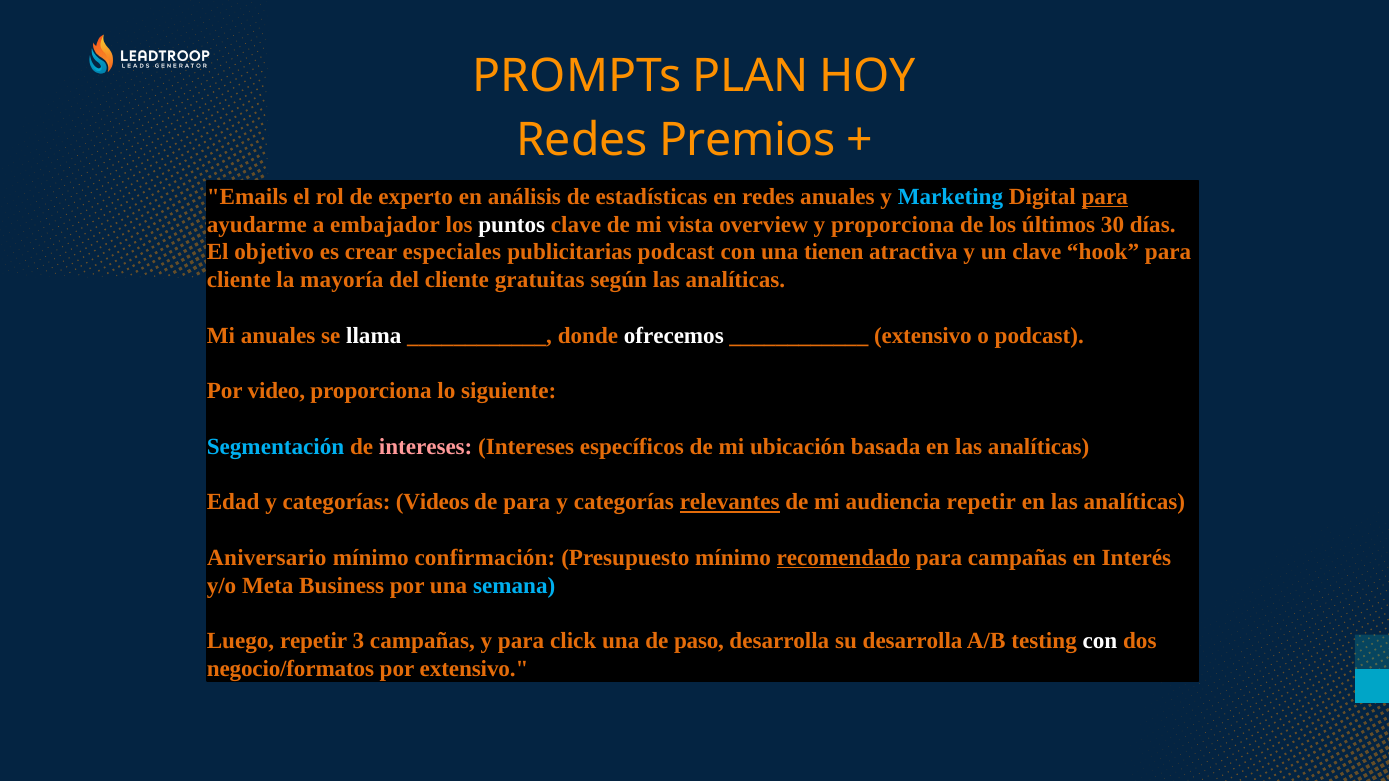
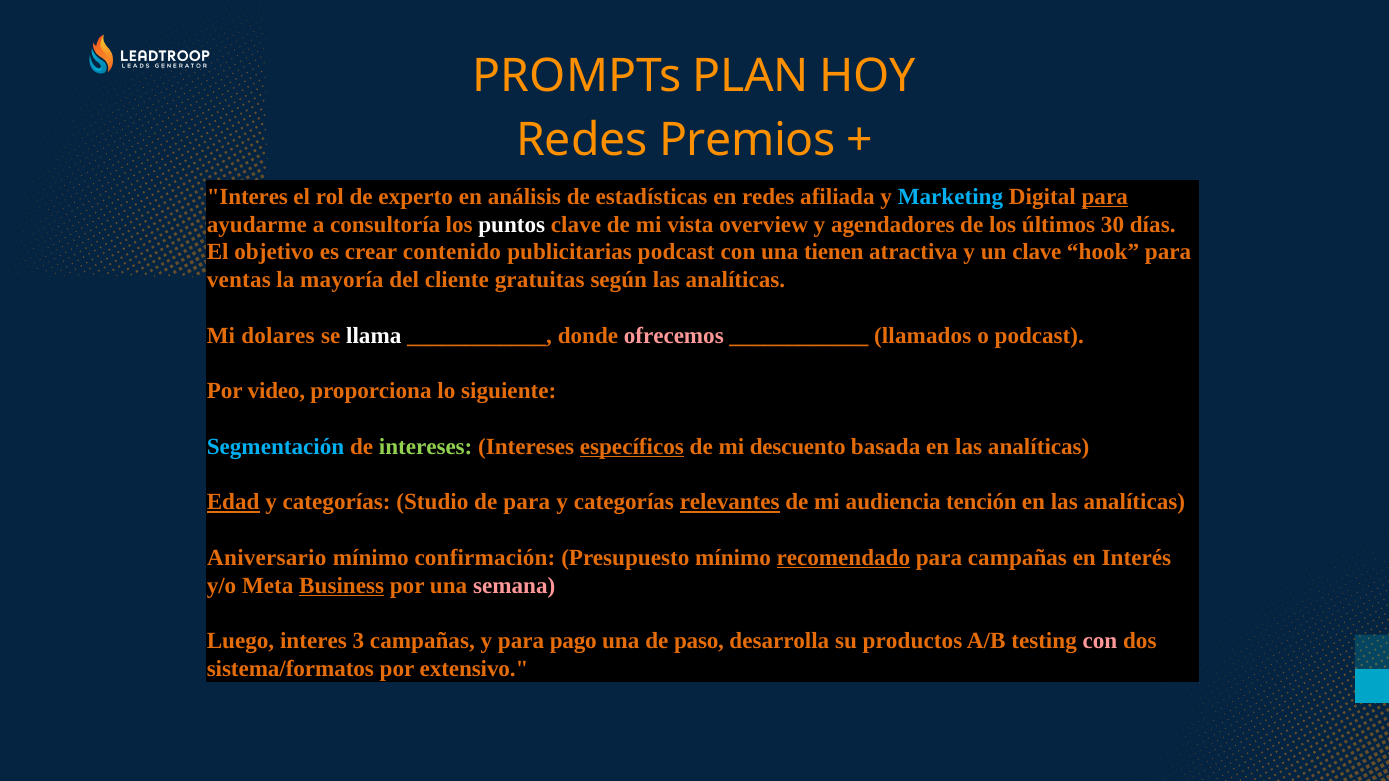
Emails at (247, 197): Emails -> Interes
anuales at (837, 197): anuales -> afiliada
embajador: embajador -> consultoría
y proporciona: proporciona -> agendadores
especiales: especiales -> contenido
cliente at (239, 280): cliente -> ventas
Mi anuales: anuales -> dolares
ofrecemos colour: white -> pink
extensivo at (923, 336): extensivo -> llamados
intereses at (426, 447) colour: pink -> light green
específicos underline: none -> present
ubicación: ubicación -> descuento
Edad underline: none -> present
Videos: Videos -> Studio
audiencia repetir: repetir -> tención
Business underline: none -> present
semana colour: light blue -> pink
Luego repetir: repetir -> interes
click: click -> pago
su desarrolla: desarrolla -> productos
con at (1100, 641) colour: white -> pink
negocio/formatos: negocio/formatos -> sistema/formatos
